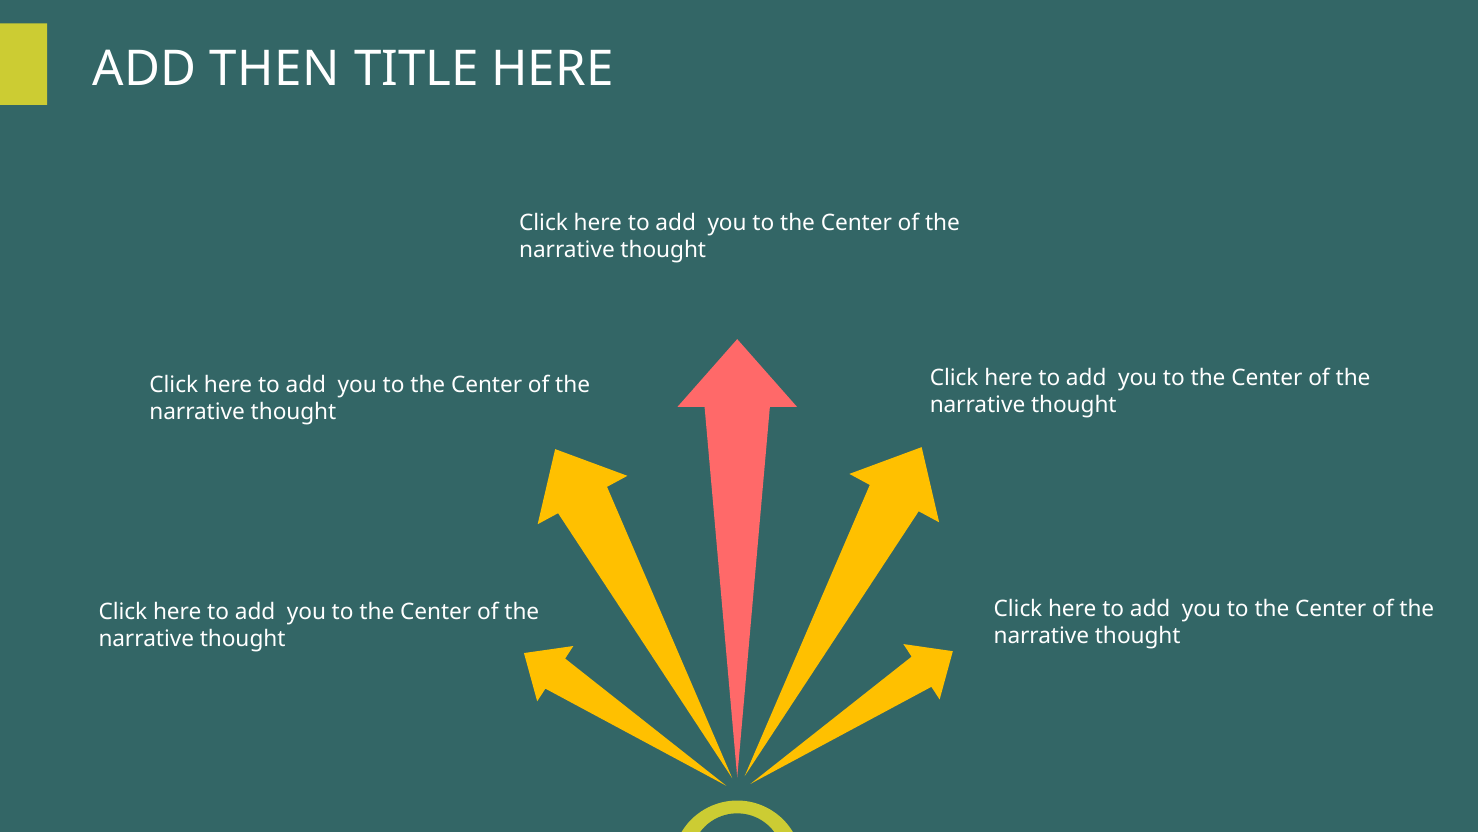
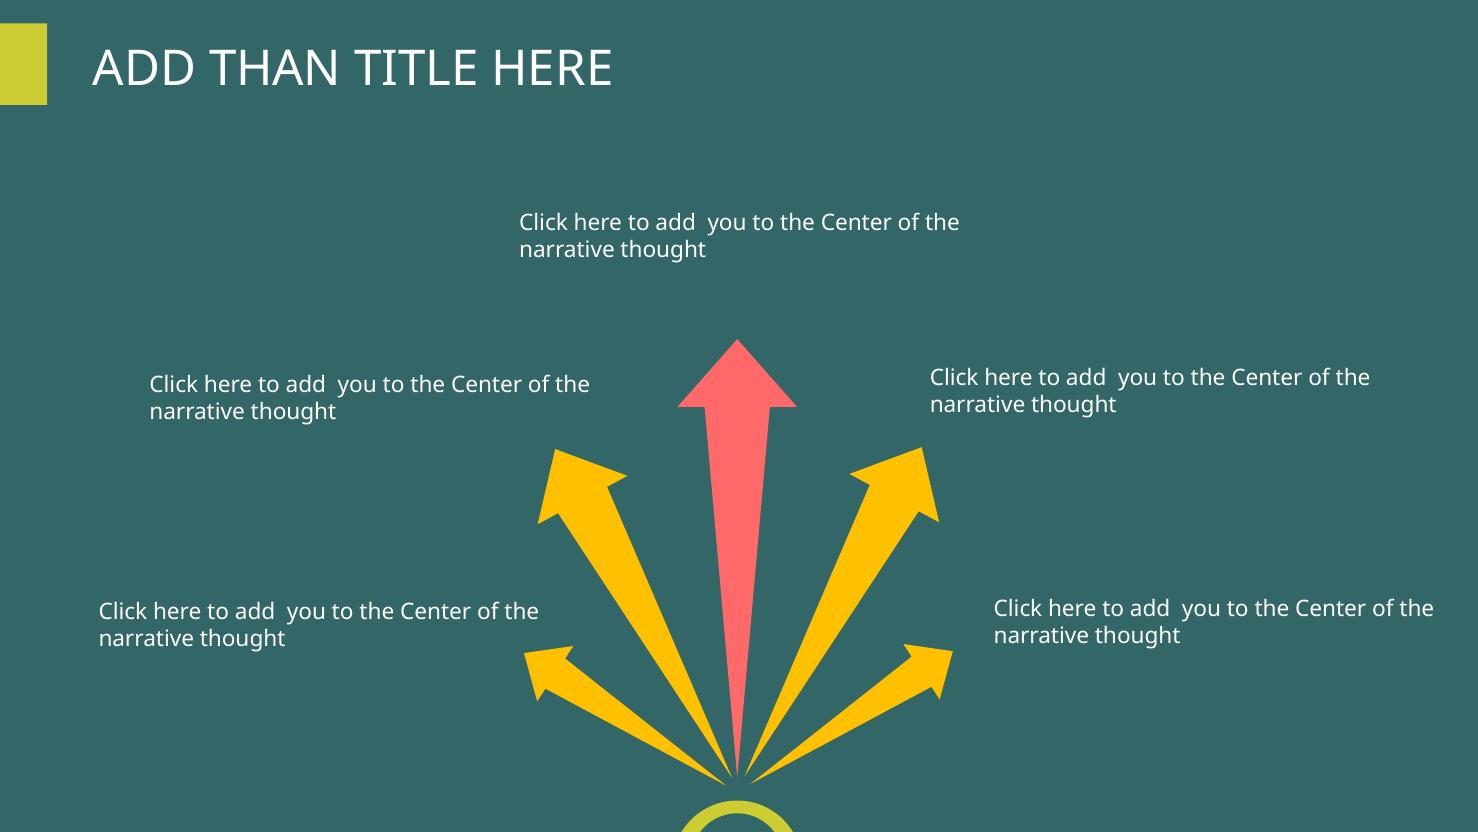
THEN: THEN -> THAN
